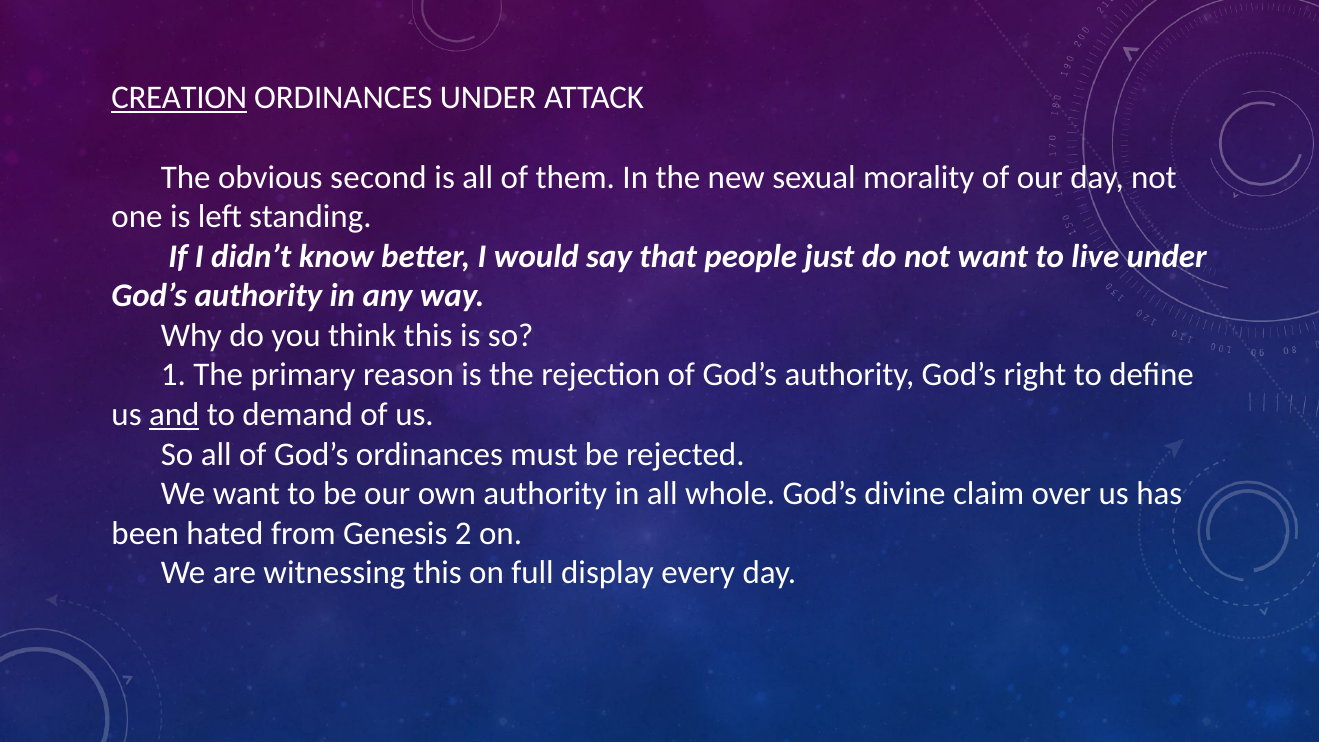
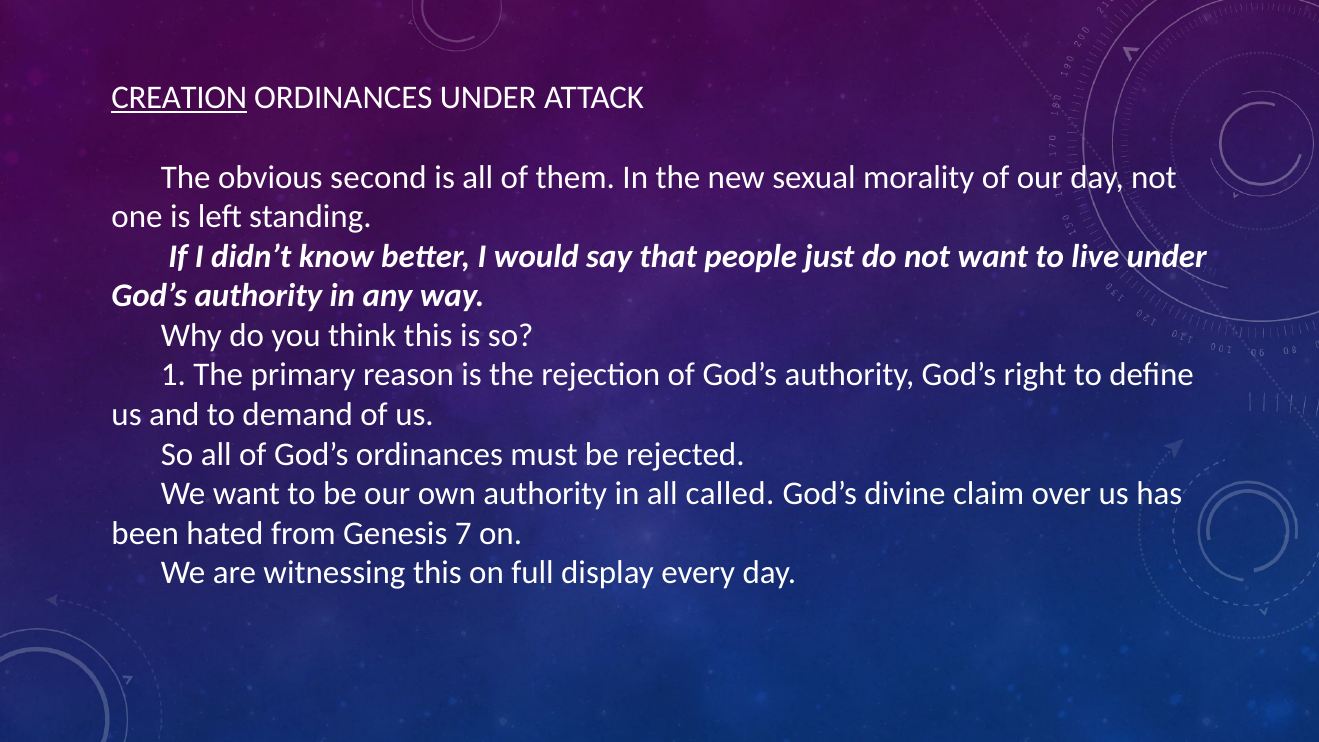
and underline: present -> none
whole: whole -> called
2: 2 -> 7
